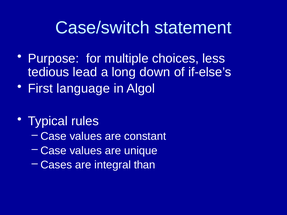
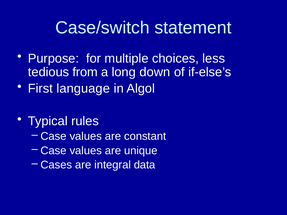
lead: lead -> from
than: than -> data
